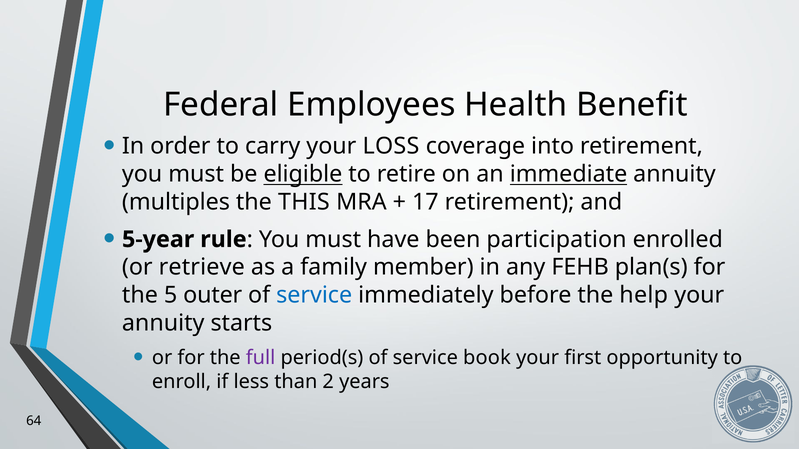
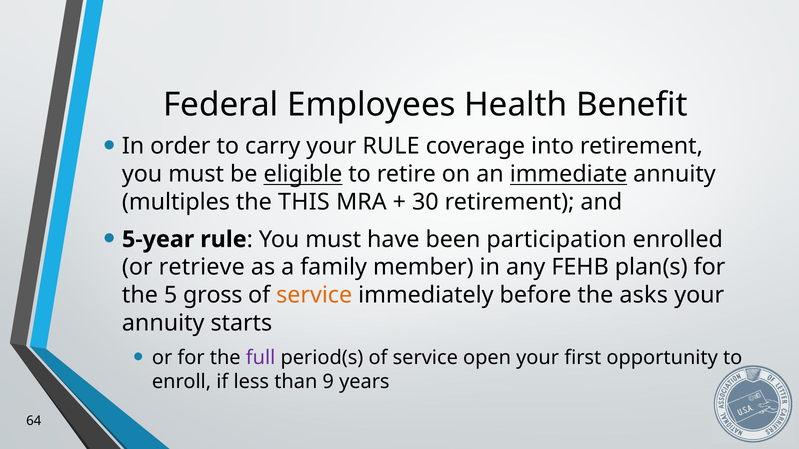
your LOSS: LOSS -> RULE
17: 17 -> 30
outer: outer -> gross
service at (314, 295) colour: blue -> orange
help: help -> asks
book: book -> open
2: 2 -> 9
